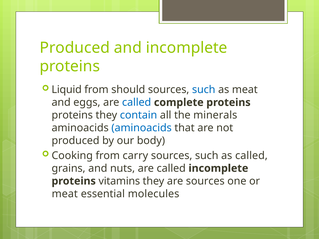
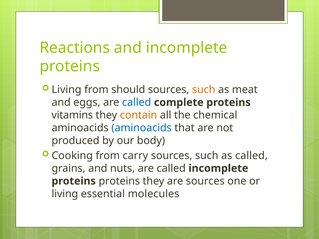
Produced at (75, 48): Produced -> Reactions
Liquid at (67, 90): Liquid -> Living
such at (204, 90) colour: blue -> orange
proteins at (72, 115): proteins -> vitamins
contain colour: blue -> orange
minerals: minerals -> chemical
proteins vitamins: vitamins -> proteins
meat at (65, 194): meat -> living
